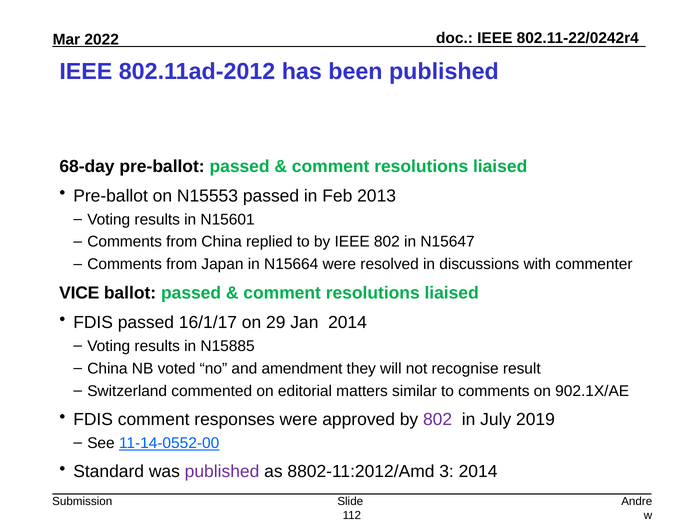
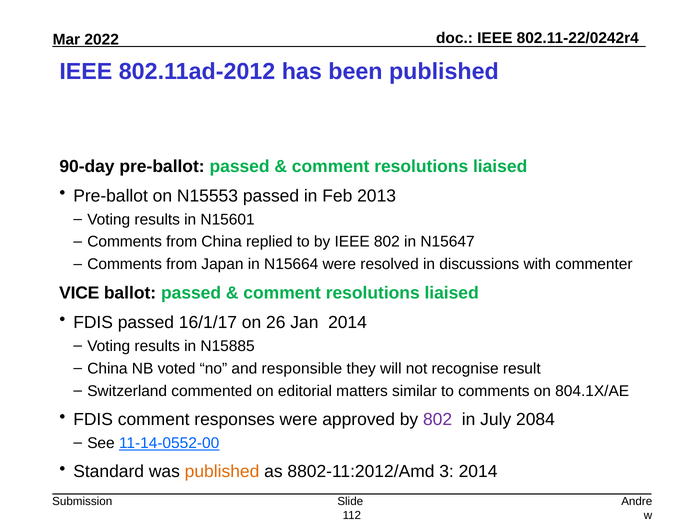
68-day: 68-day -> 90-day
29: 29 -> 26
amendment: amendment -> responsible
902.1X/AE: 902.1X/AE -> 804.1X/AE
2019: 2019 -> 2084
published at (222, 472) colour: purple -> orange
